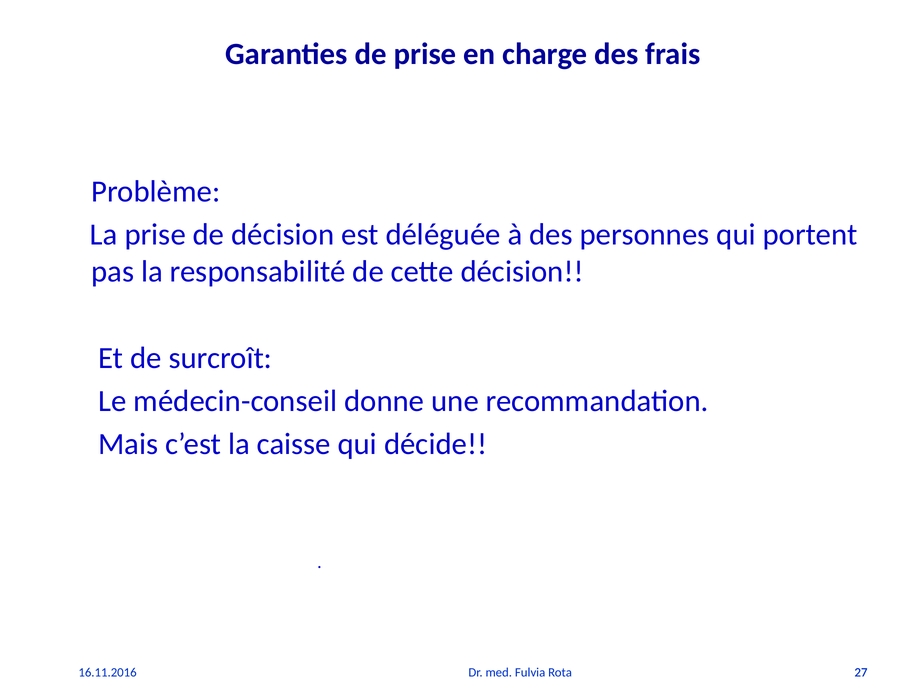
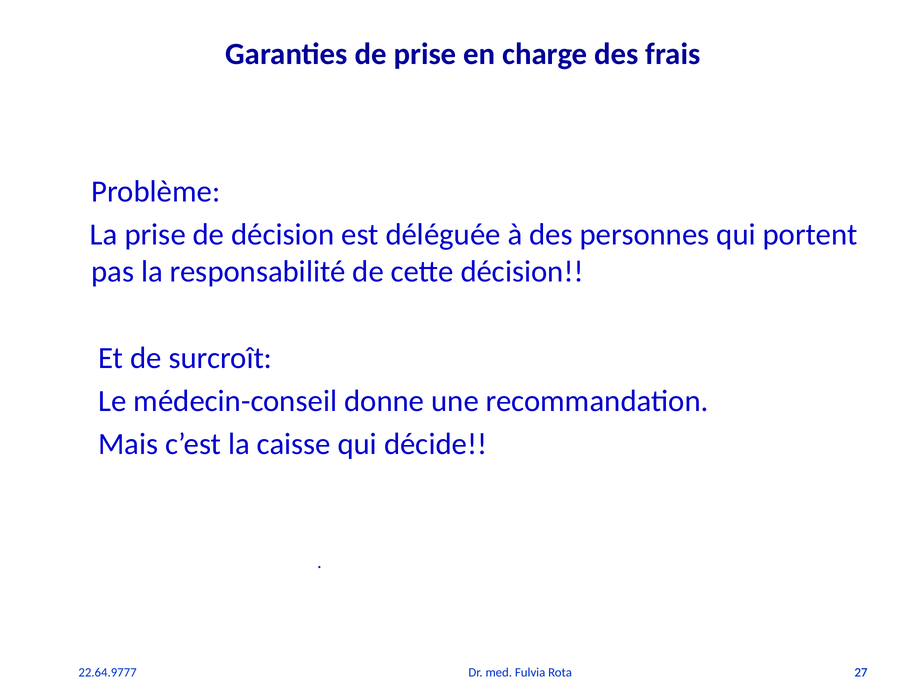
16.11.2016: 16.11.2016 -> 22.64.9777
